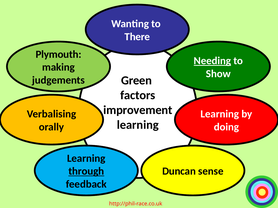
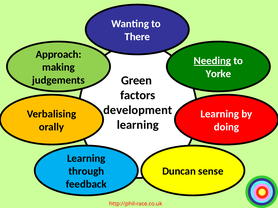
Plymouth: Plymouth -> Approach
Show: Show -> Yorke
improvement: improvement -> development
through underline: present -> none
